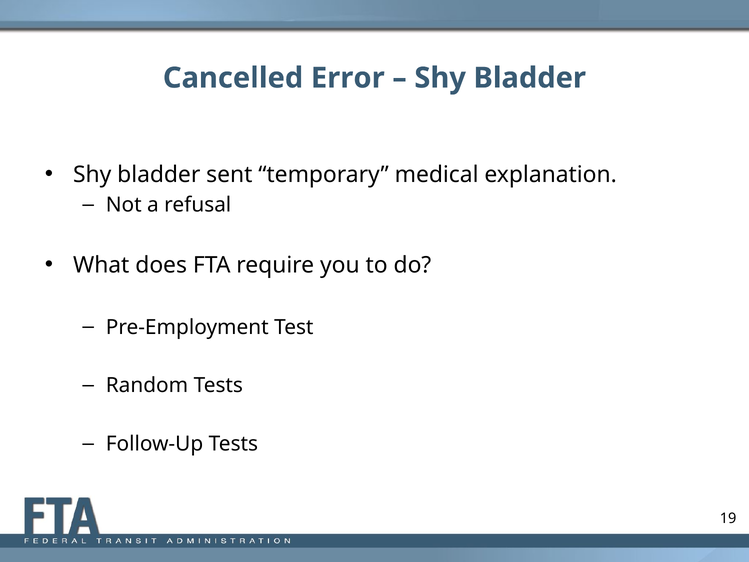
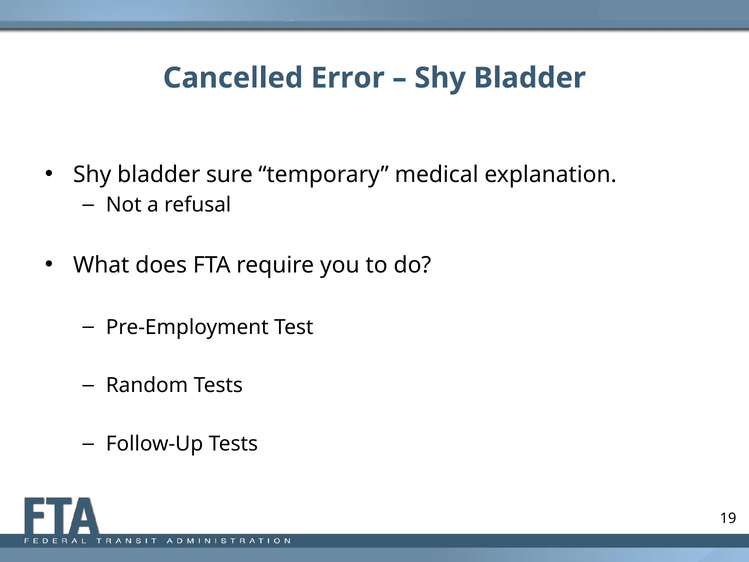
sent: sent -> sure
